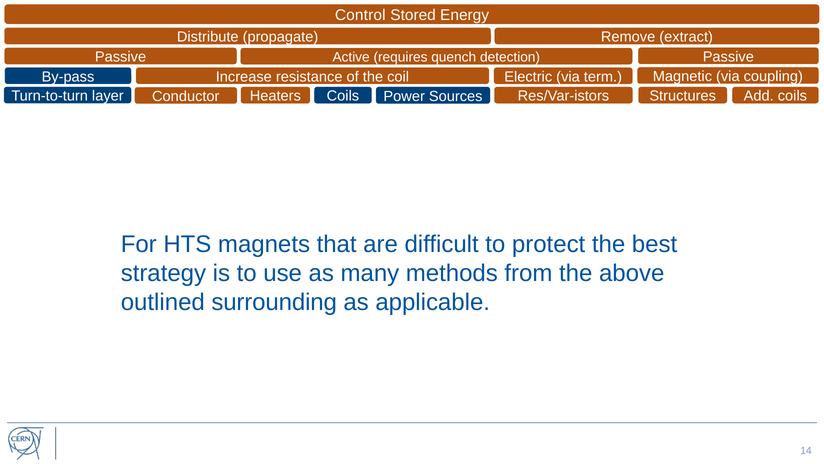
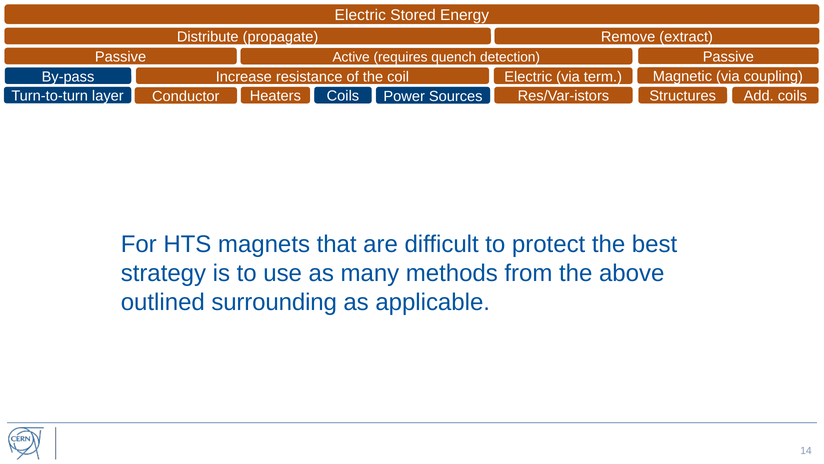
Control at (360, 15): Control -> Electric
